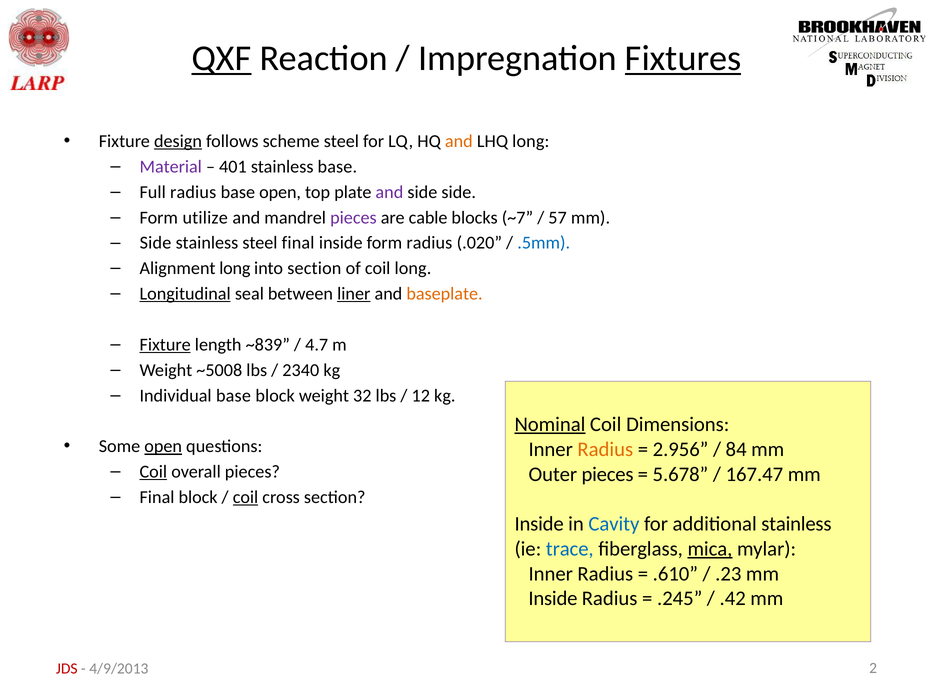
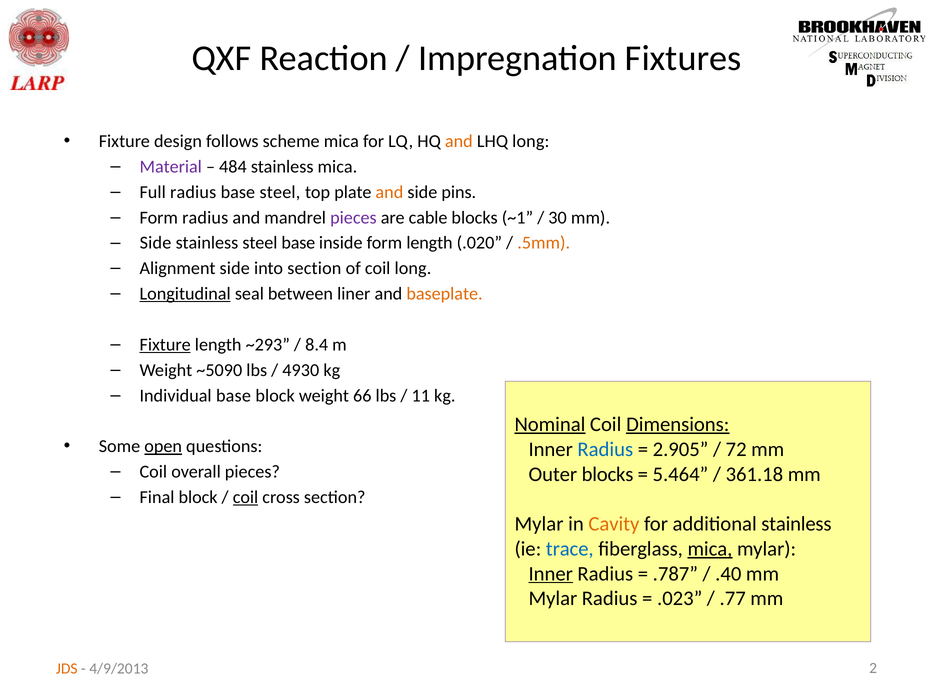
QXF underline: present -> none
Fixtures underline: present -> none
design underline: present -> none
scheme steel: steel -> mica
401: 401 -> 484
stainless base: base -> mica
base open: open -> steel
and at (389, 192) colour: purple -> orange
side side: side -> pins
Form utilize: utilize -> radius
~7: ~7 -> ~1
57: 57 -> 30
steel final: final -> base
form radius: radius -> length
.5mm colour: blue -> orange
Alignment long: long -> side
liner underline: present -> none
~839: ~839 -> ~293
4.7: 4.7 -> 8.4
~5008: ~5008 -> ~5090
2340: 2340 -> 4930
32: 32 -> 66
12: 12 -> 11
Dimensions underline: none -> present
Radius at (605, 449) colour: orange -> blue
2.956: 2.956 -> 2.905
84: 84 -> 72
Coil at (153, 472) underline: present -> none
Outer pieces: pieces -> blocks
5.678: 5.678 -> 5.464
167.47: 167.47 -> 361.18
Inside at (539, 524): Inside -> Mylar
Cavity colour: blue -> orange
Inner at (551, 573) underline: none -> present
.610: .610 -> .787
.23: .23 -> .40
Inside at (553, 598): Inside -> Mylar
.245: .245 -> .023
.42: .42 -> .77
JDS colour: red -> orange
